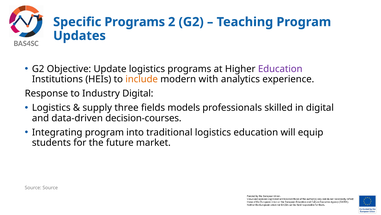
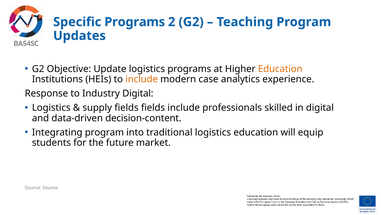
Education at (280, 69) colour: purple -> orange
with: with -> case
supply three: three -> fields
fields models: models -> include
decision-courses: decision-courses -> decision-content
